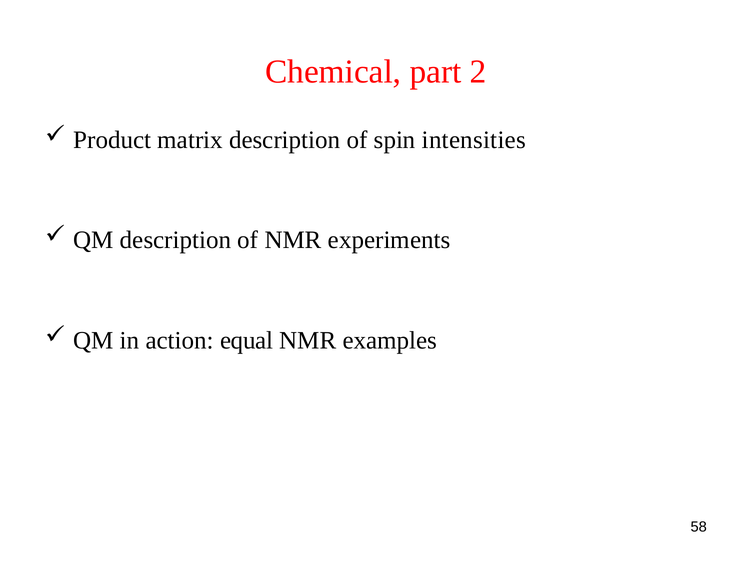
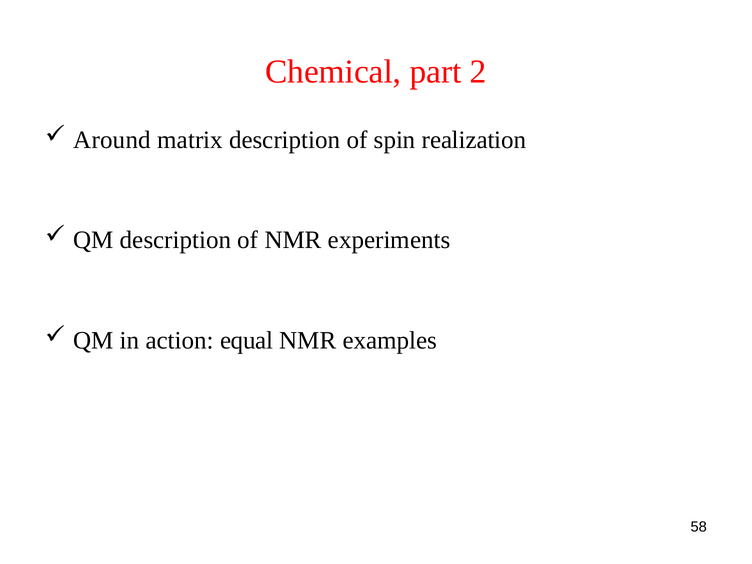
Product: Product -> Around
intensities: intensities -> realization
